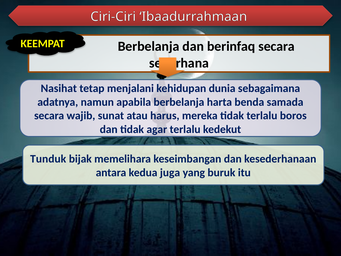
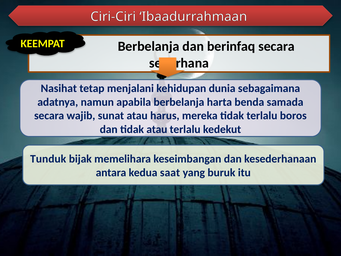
tidak agar: agar -> atau
juga: juga -> saat
